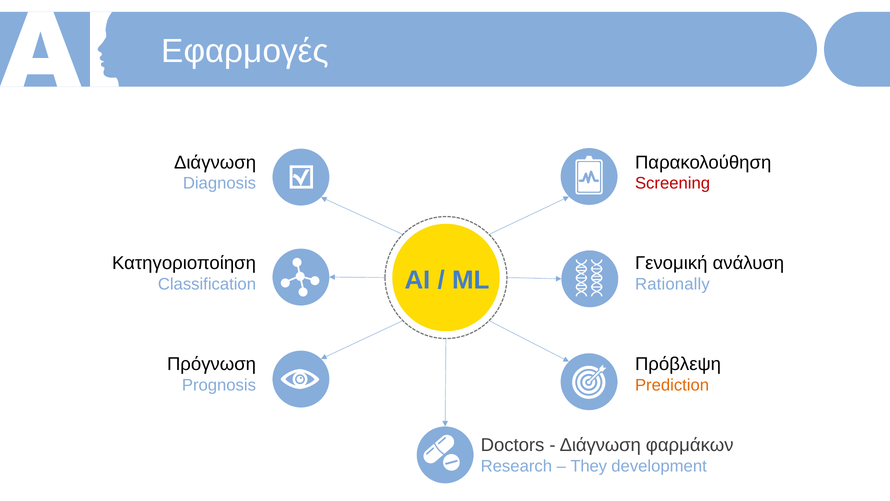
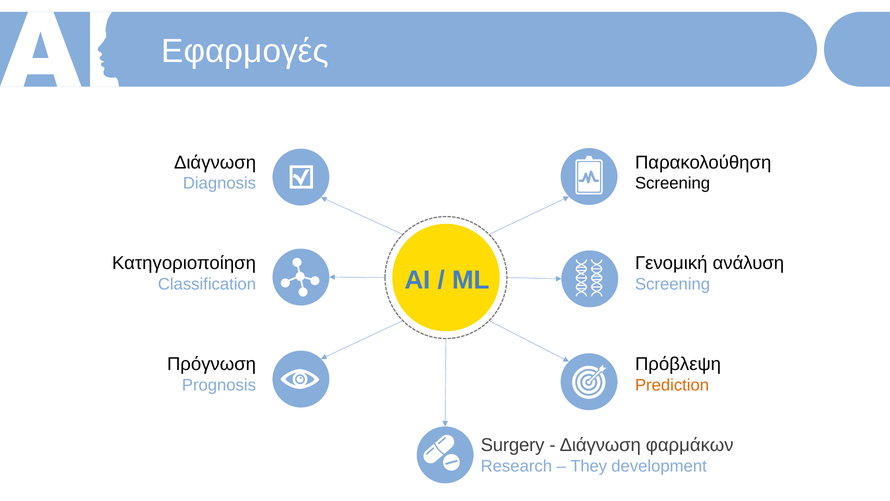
Screening at (673, 183) colour: red -> black
Rationally at (672, 284): Rationally -> Screening
Doctors: Doctors -> Surgery
